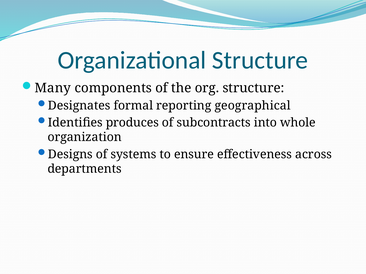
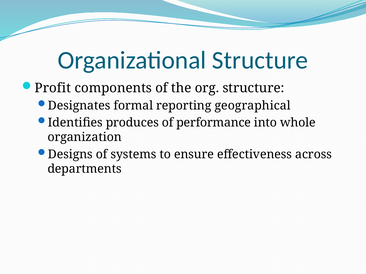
Many: Many -> Profit
subcontracts: subcontracts -> performance
